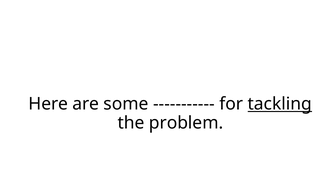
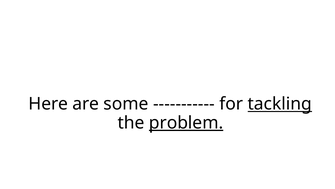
problem underline: none -> present
